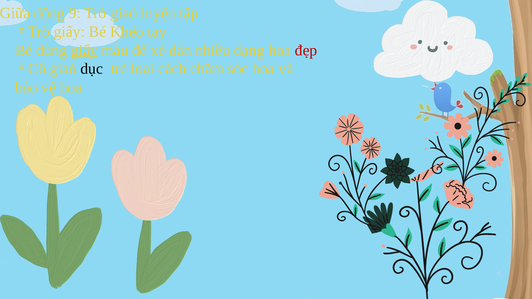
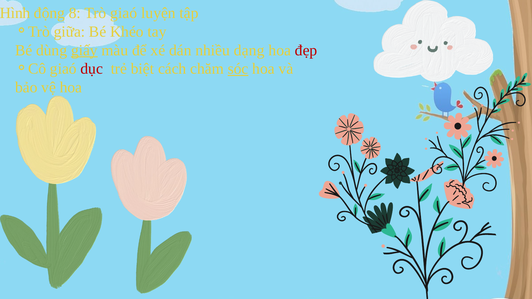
Giữa: Giữa -> Hình
9: 9 -> 8
giấy at (69, 32): giấy -> giữa
dục colour: black -> red
loại: loại -> biệt
sóc underline: none -> present
